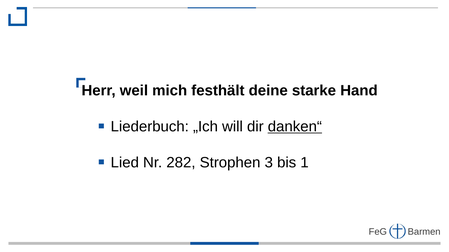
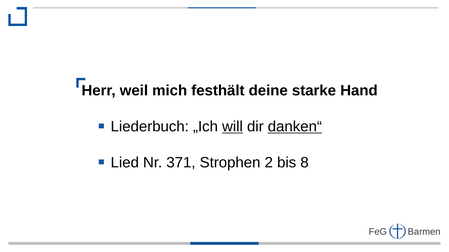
will underline: none -> present
282: 282 -> 371
3: 3 -> 2
1: 1 -> 8
